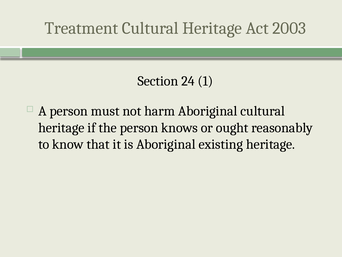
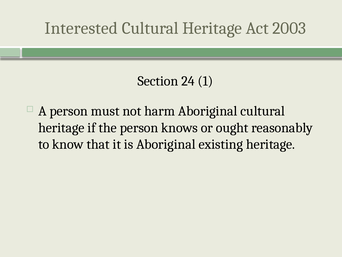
Treatment: Treatment -> Interested
